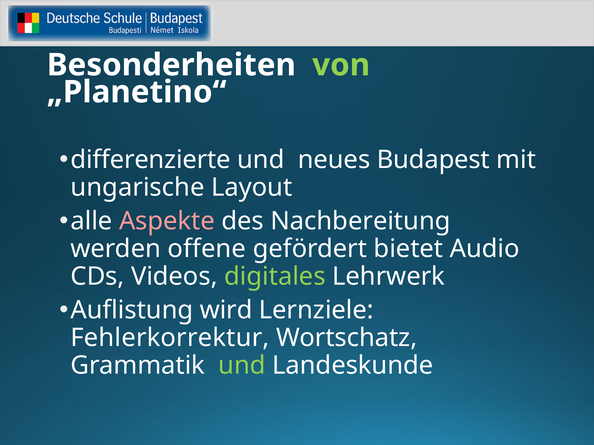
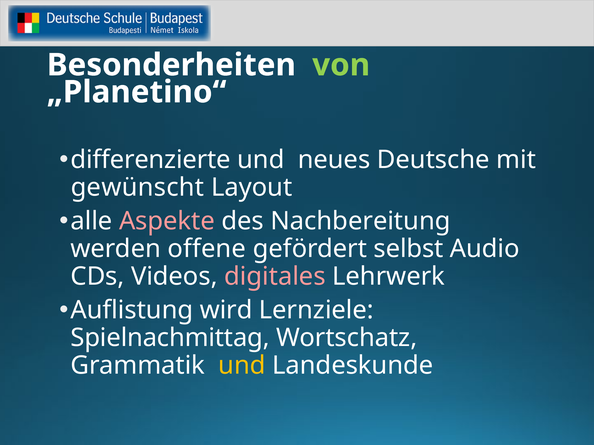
Budapest: Budapest -> Deutsche
ungarische: ungarische -> gewünscht
bietet: bietet -> selbst
digitales colour: light green -> pink
Fehlerkorrektur: Fehlerkorrektur -> Spielnachmittag
und at (242, 366) colour: light green -> yellow
